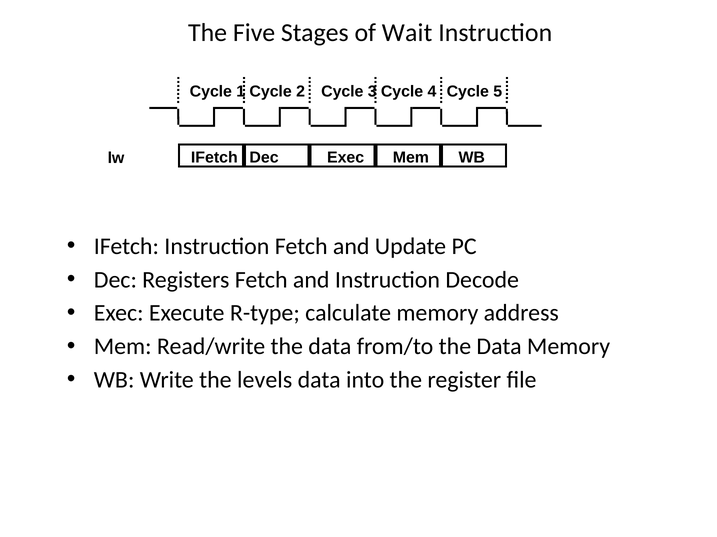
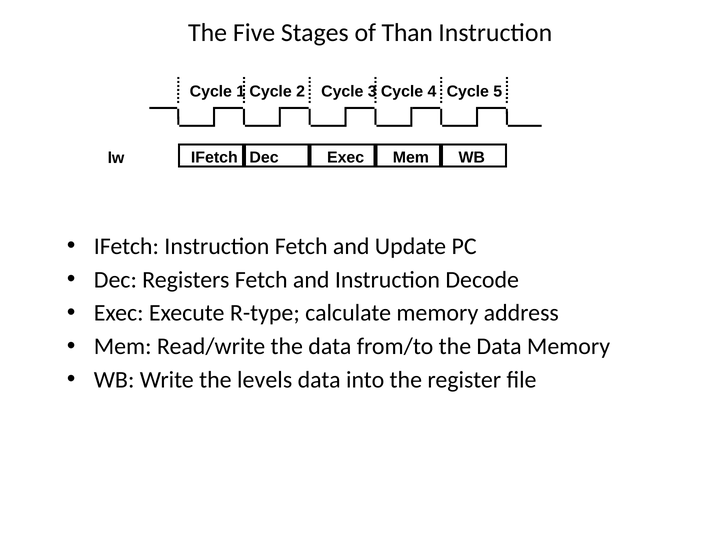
Wait: Wait -> Than
